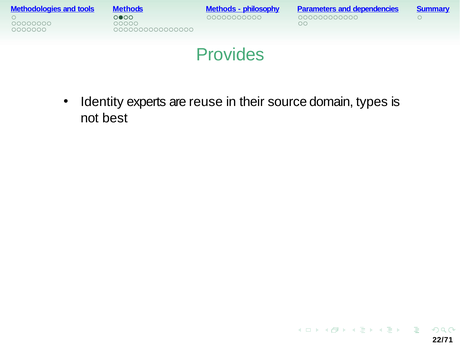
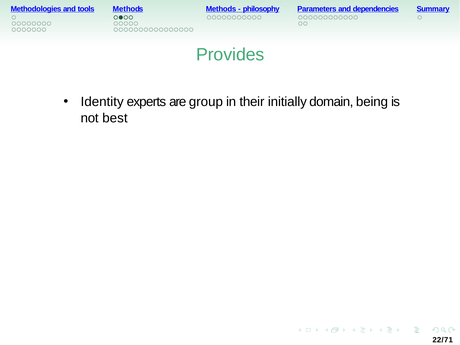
reuse: reuse -> group
source: source -> initially
types: types -> being
